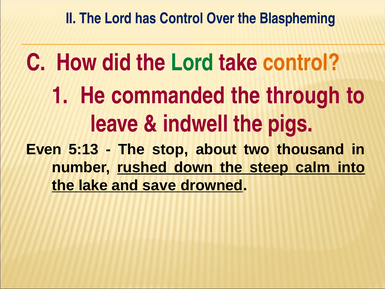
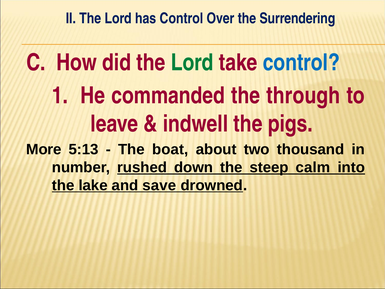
Blaspheming: Blaspheming -> Surrendering
control at (301, 63) colour: orange -> blue
Even: Even -> More
stop: stop -> boat
